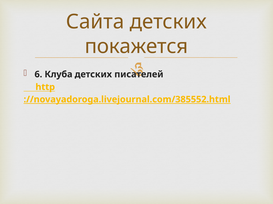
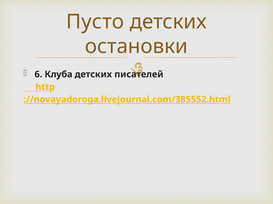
Сайта: Сайта -> Пусто
покажется: покажется -> остановки
